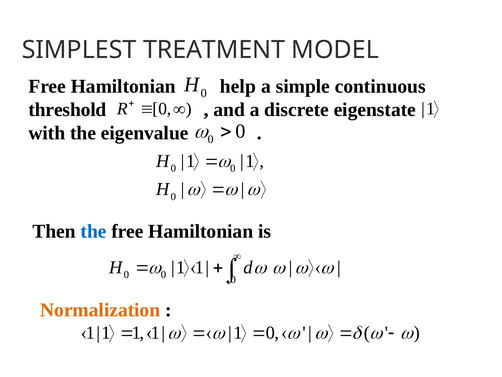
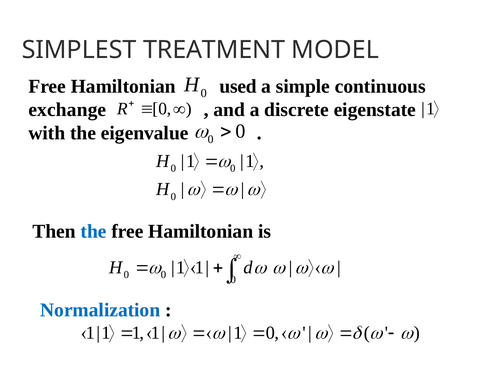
help: help -> used
threshold: threshold -> exchange
Normalization colour: orange -> blue
